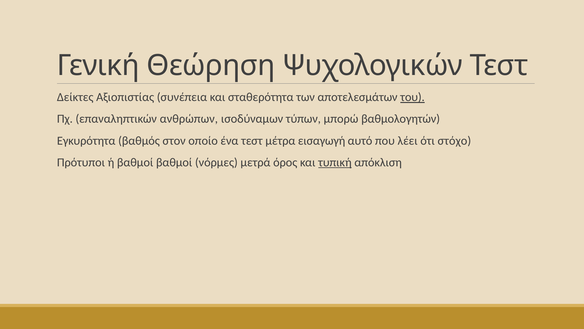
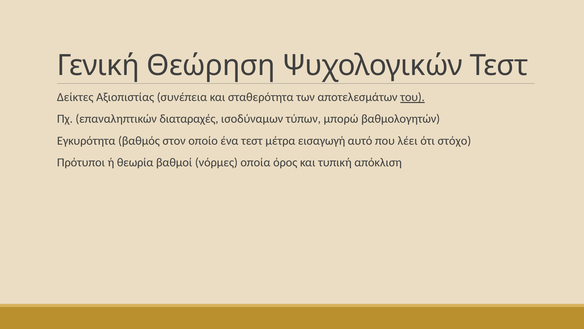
ανθρώπων: ανθρώπων -> διαταραχές
ή βαθμοί: βαθμοί -> θεωρία
μετρά: μετρά -> οποία
τυπική underline: present -> none
